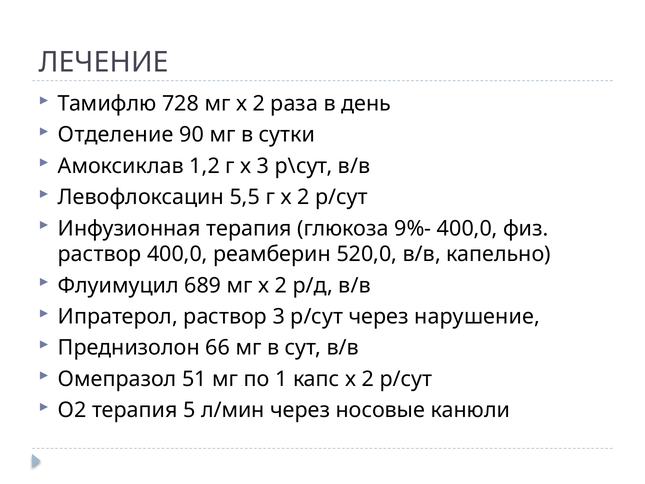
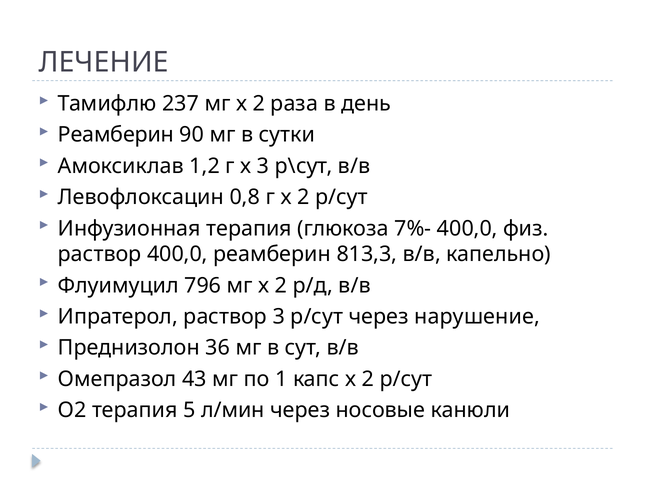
728: 728 -> 237
Отделение at (116, 135): Отделение -> Реамберин
5,5: 5,5 -> 0,8
9%-: 9%- -> 7%-
520,0: 520,0 -> 813,3
689: 689 -> 796
66: 66 -> 36
51: 51 -> 43
